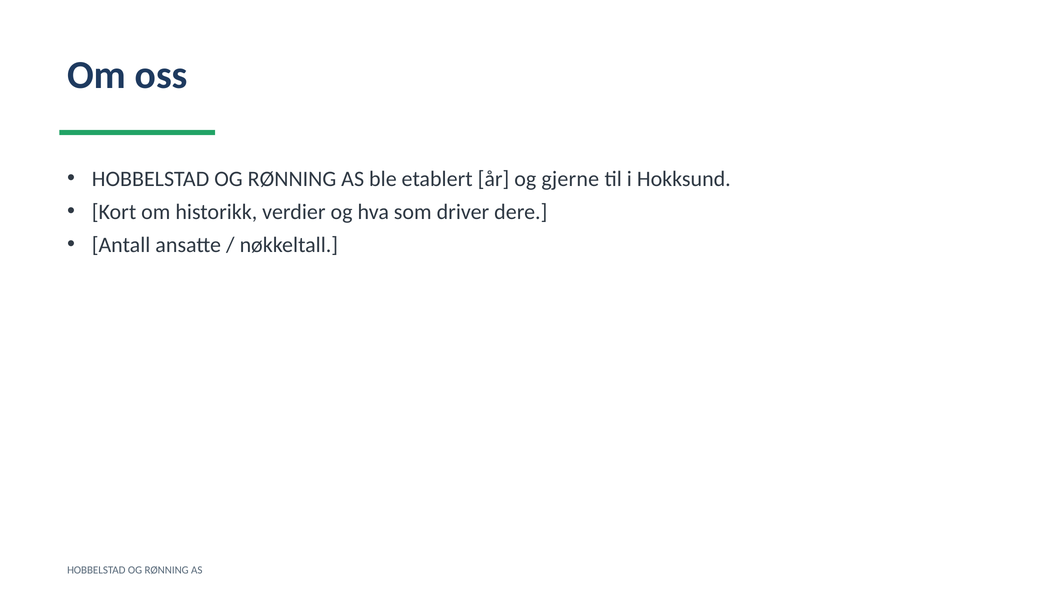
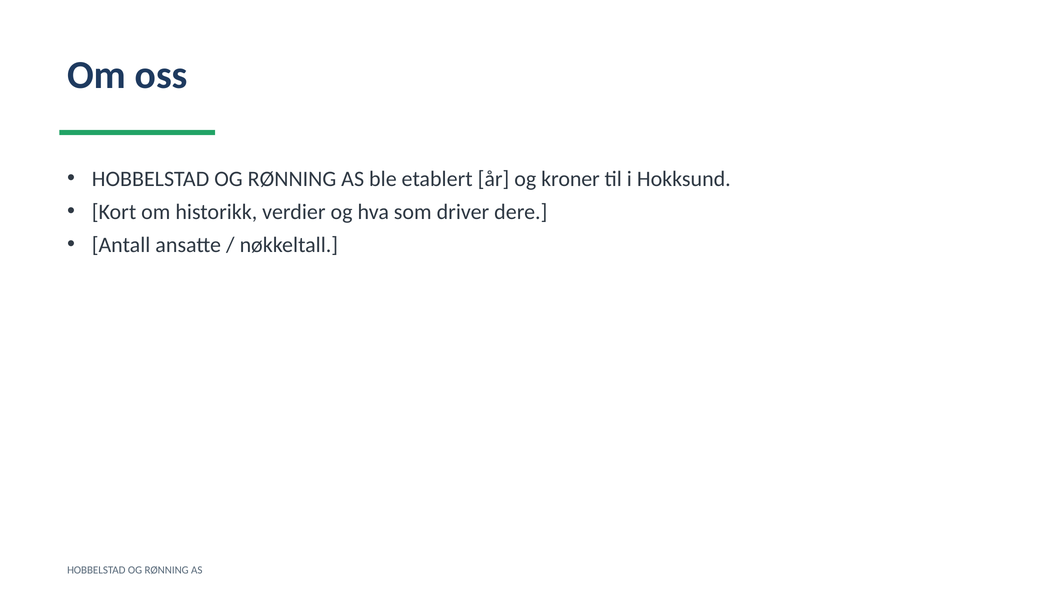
gjerne: gjerne -> kroner
